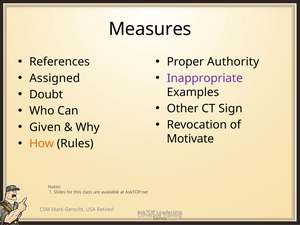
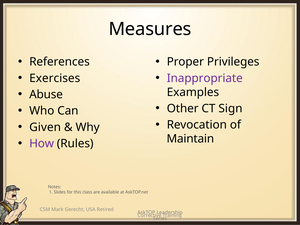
Authority: Authority -> Privileges
Assigned: Assigned -> Exercises
Doubt: Doubt -> Abuse
Motivate: Motivate -> Maintain
How colour: orange -> purple
